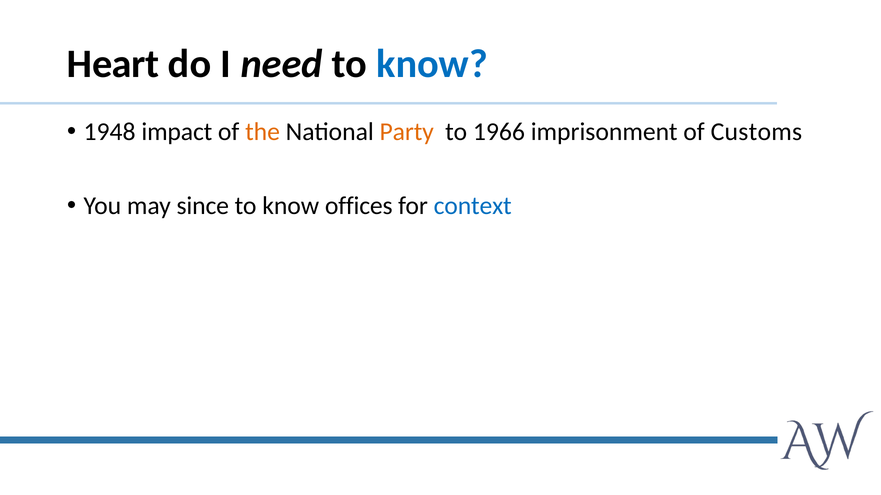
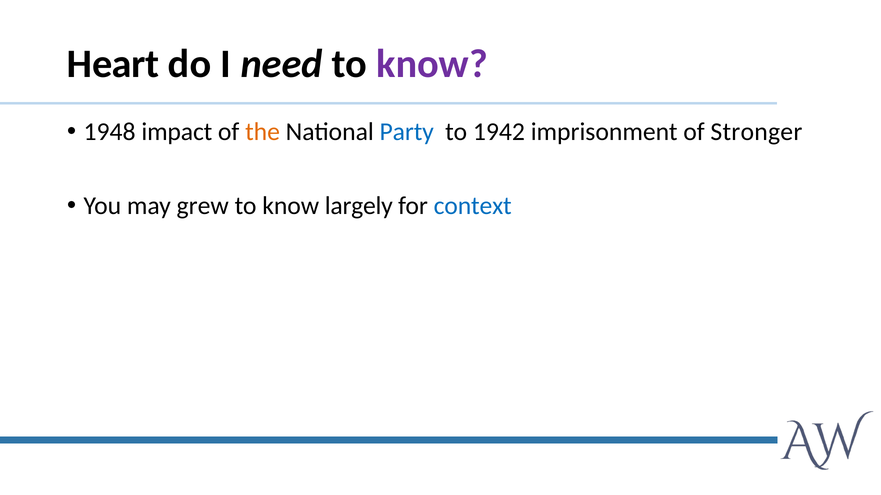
know at (432, 64) colour: blue -> purple
Party colour: orange -> blue
1966: 1966 -> 1942
Customs: Customs -> Stronger
since: since -> grew
offices: offices -> largely
